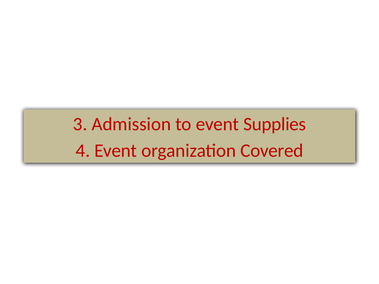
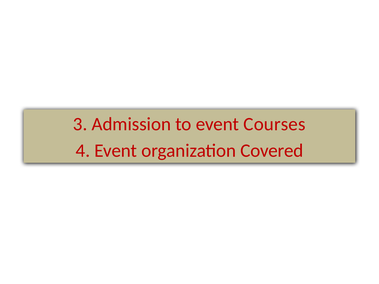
Supplies: Supplies -> Courses
